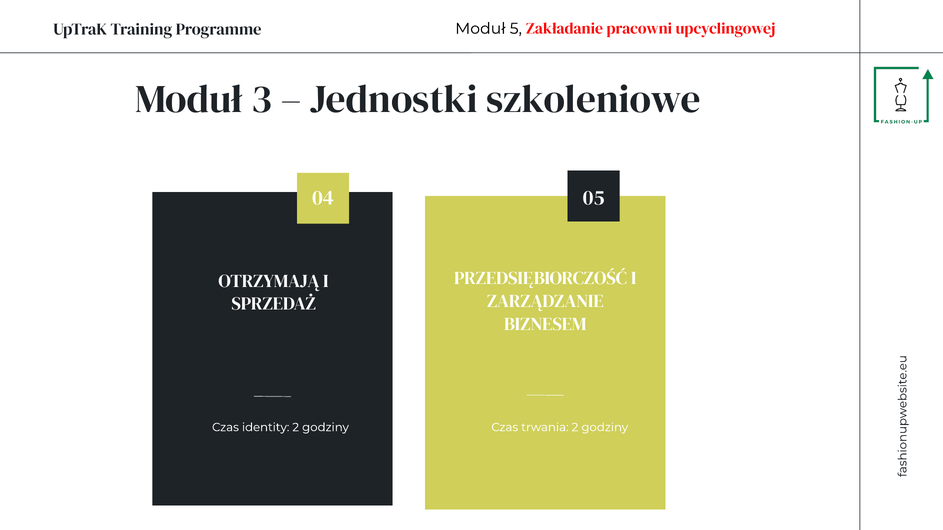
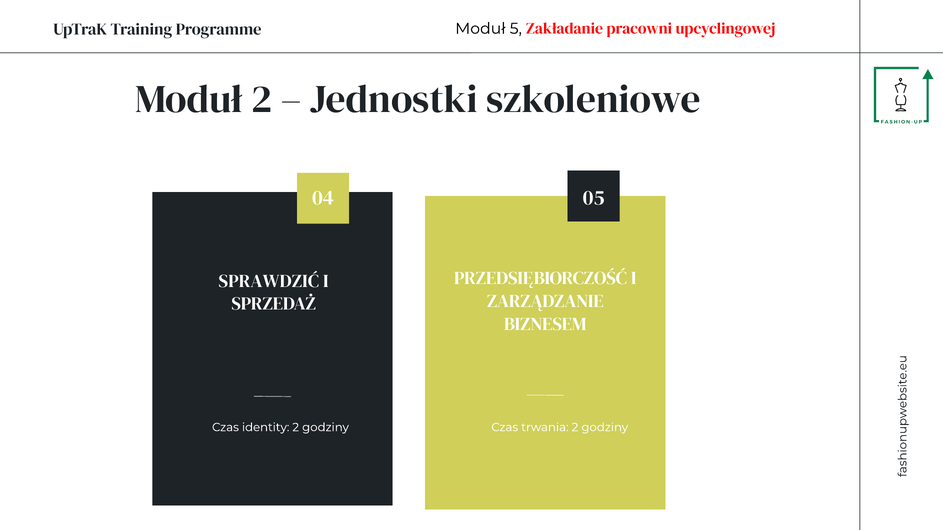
Moduł 3: 3 -> 2
OTRZYMAJĄ: OTRZYMAJĄ -> SPRAWDZIĆ
